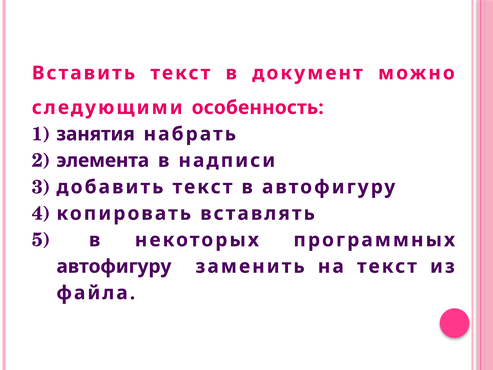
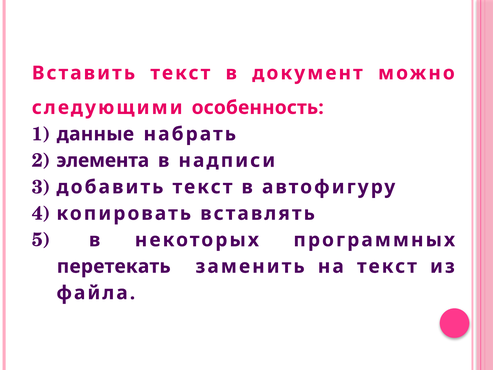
занятия: занятия -> данные
автофигуру at (114, 266): автофигуру -> перетекать
